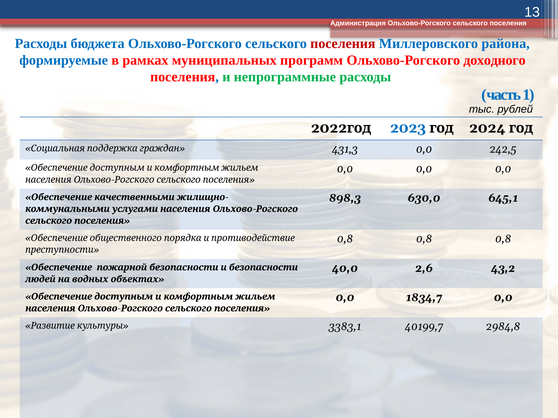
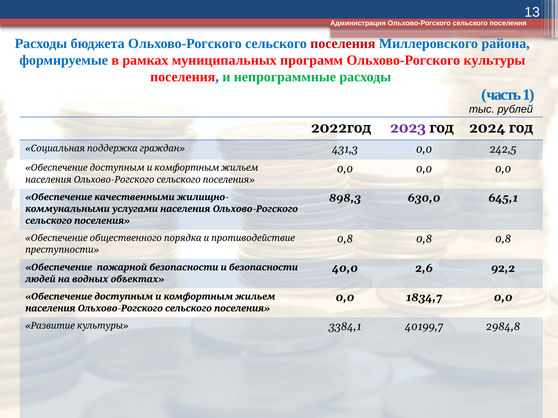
доходного: доходного -> культуры
2023 colour: blue -> purple
43,2: 43,2 -> 92,2
3383,1: 3383,1 -> 3384,1
